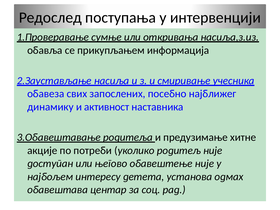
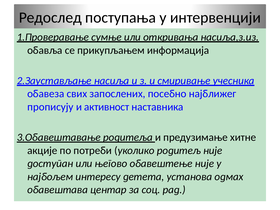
динамику: динамику -> прописују
